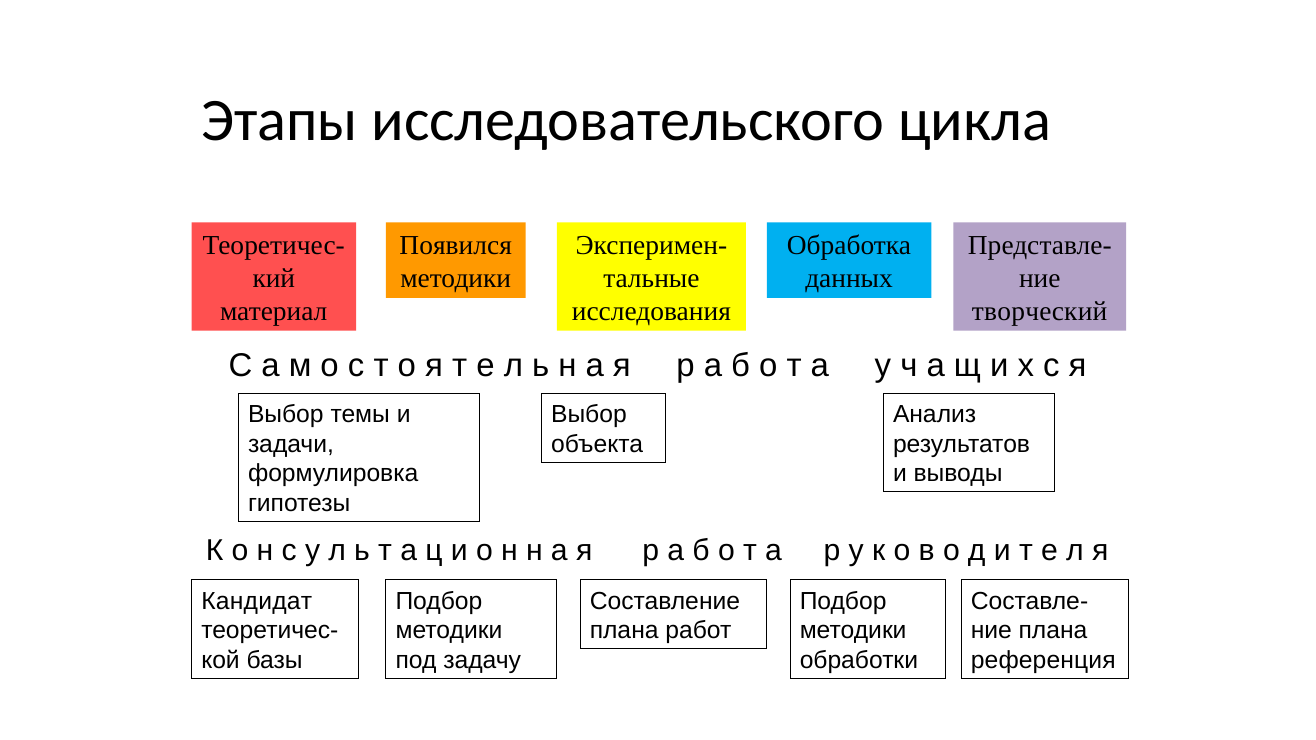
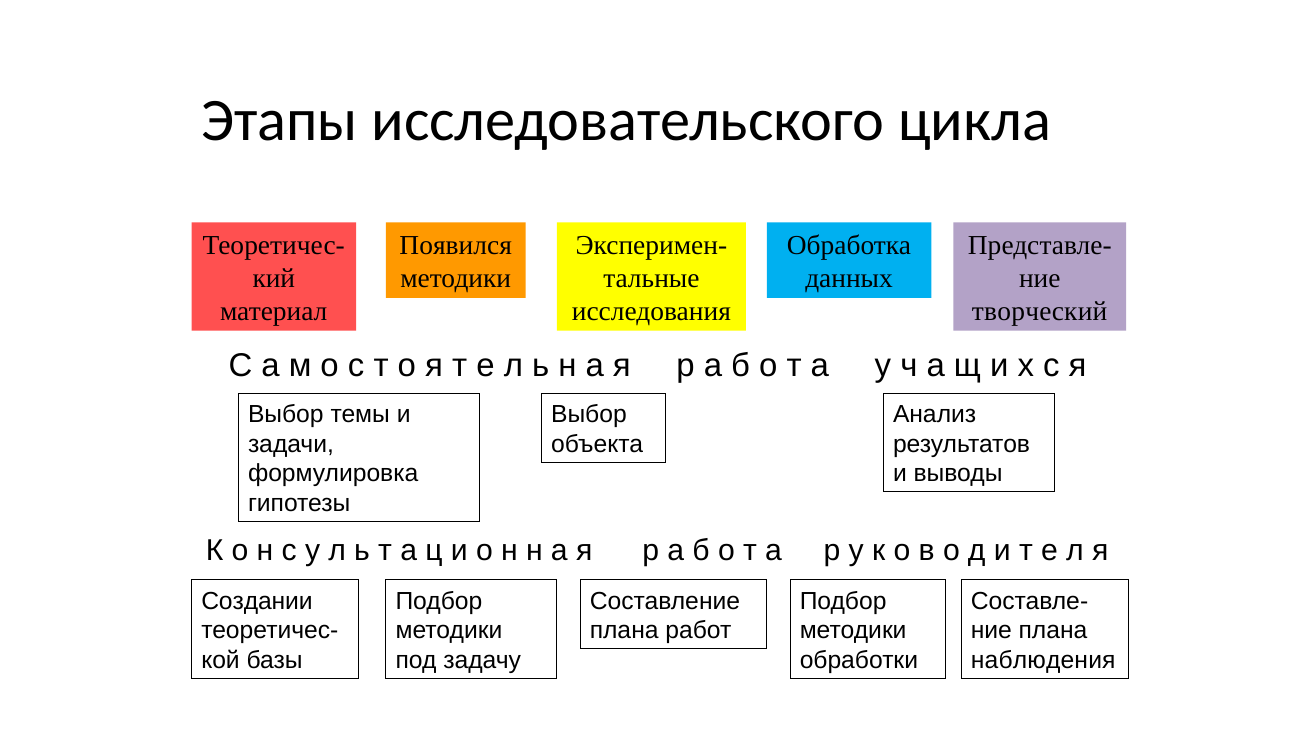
Кандидат: Кандидат -> Создании
референция: референция -> наблюдения
